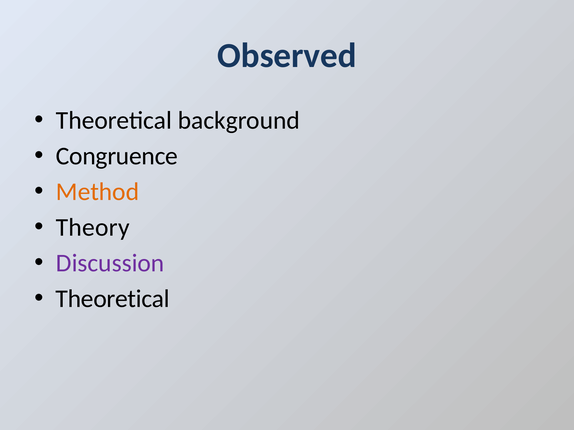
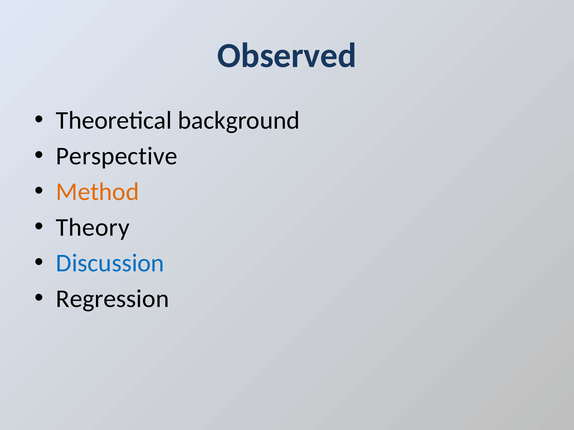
Congruence: Congruence -> Perspective
Discussion colour: purple -> blue
Theoretical at (113, 299): Theoretical -> Regression
